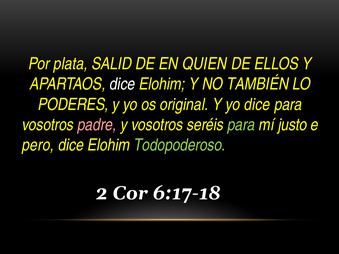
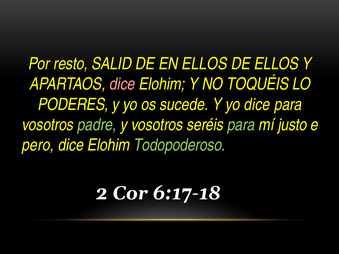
plata: plata -> resto
EN QUIEN: QUIEN -> ELLOS
dice at (122, 84) colour: white -> pink
TAMBIÉN: TAMBIÉN -> TOQUÉIS
original: original -> sucede
padre colour: pink -> light green
